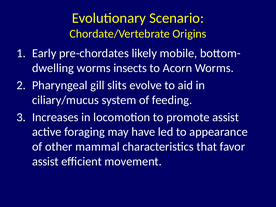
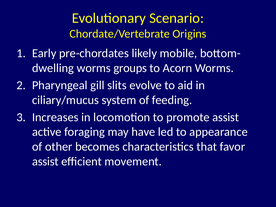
insects: insects -> groups
mammal: mammal -> becomes
